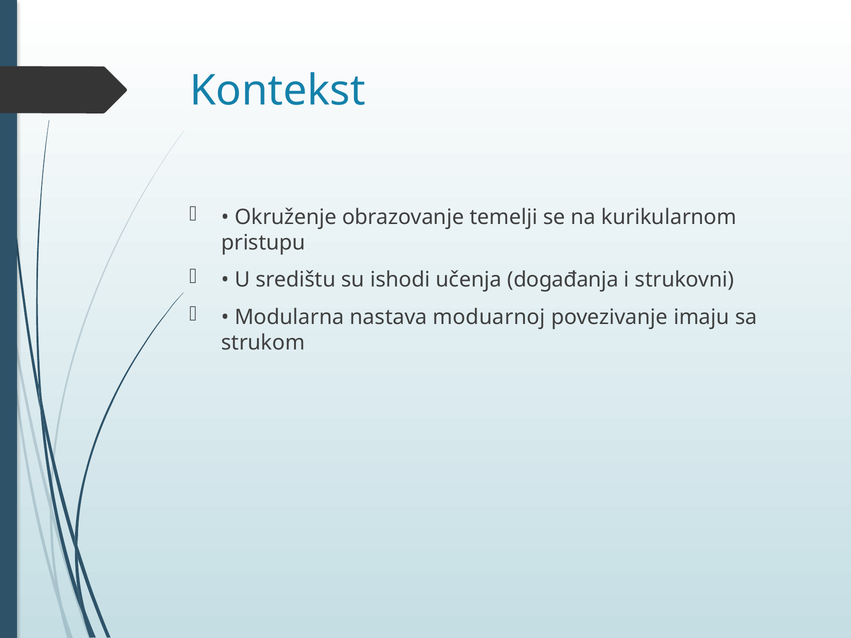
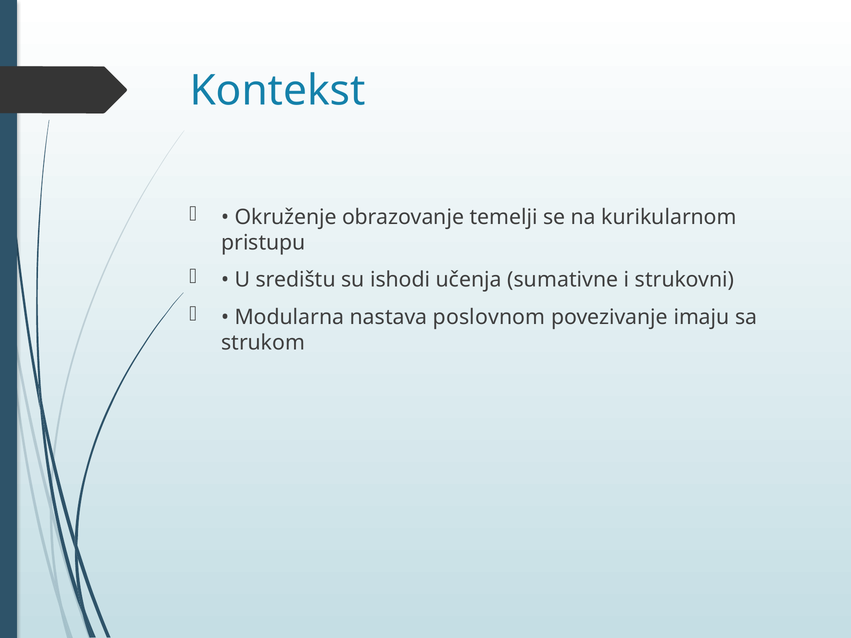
događanja: događanja -> sumativne
moduarnoj: moduarnoj -> poslovnom
